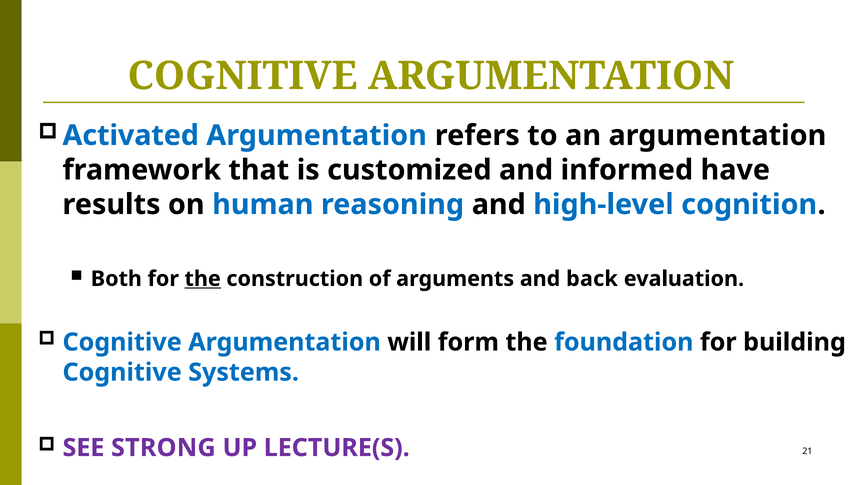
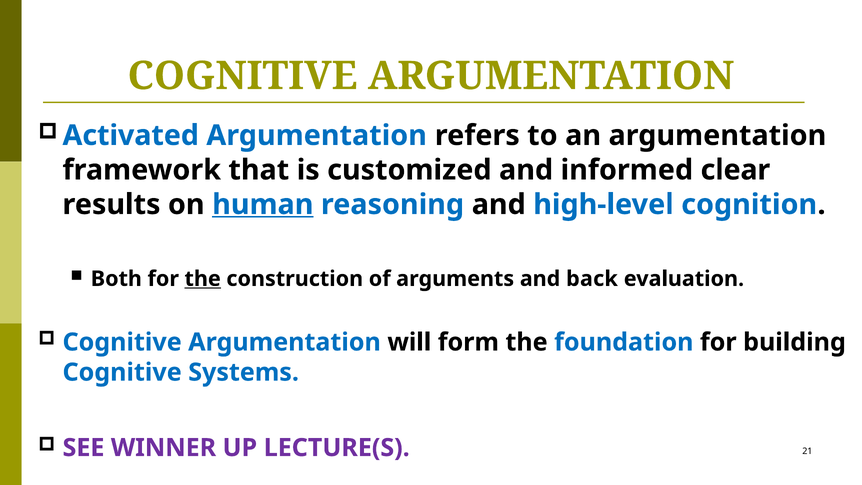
have: have -> clear
human underline: none -> present
STRONG: STRONG -> WINNER
